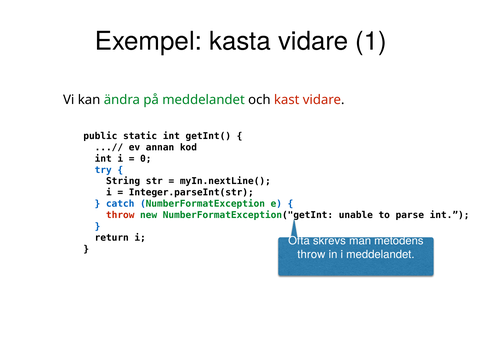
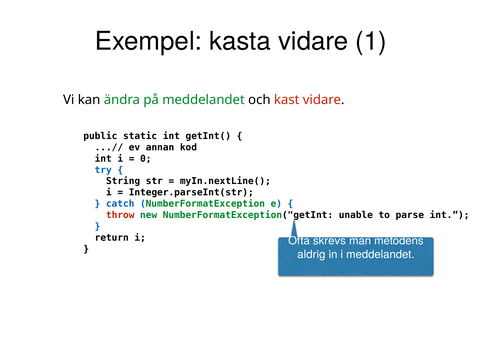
throw at (311, 255): throw -> aldrig
